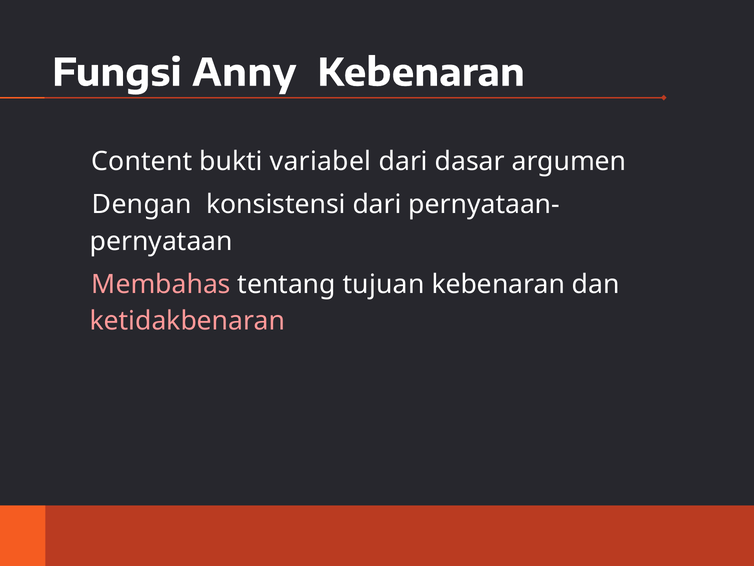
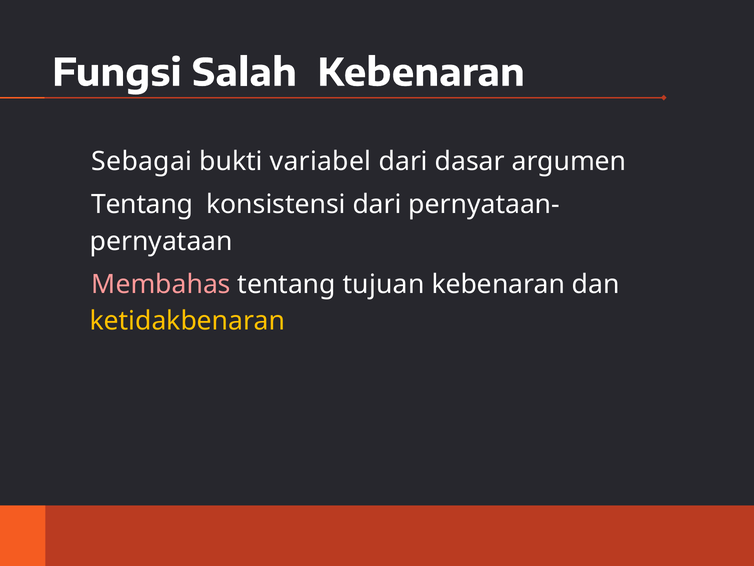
Anny: Anny -> Salah
Content: Content -> Sebagai
Dengan at (142, 204): Dengan -> Tentang
ketidakbenaran colour: pink -> yellow
